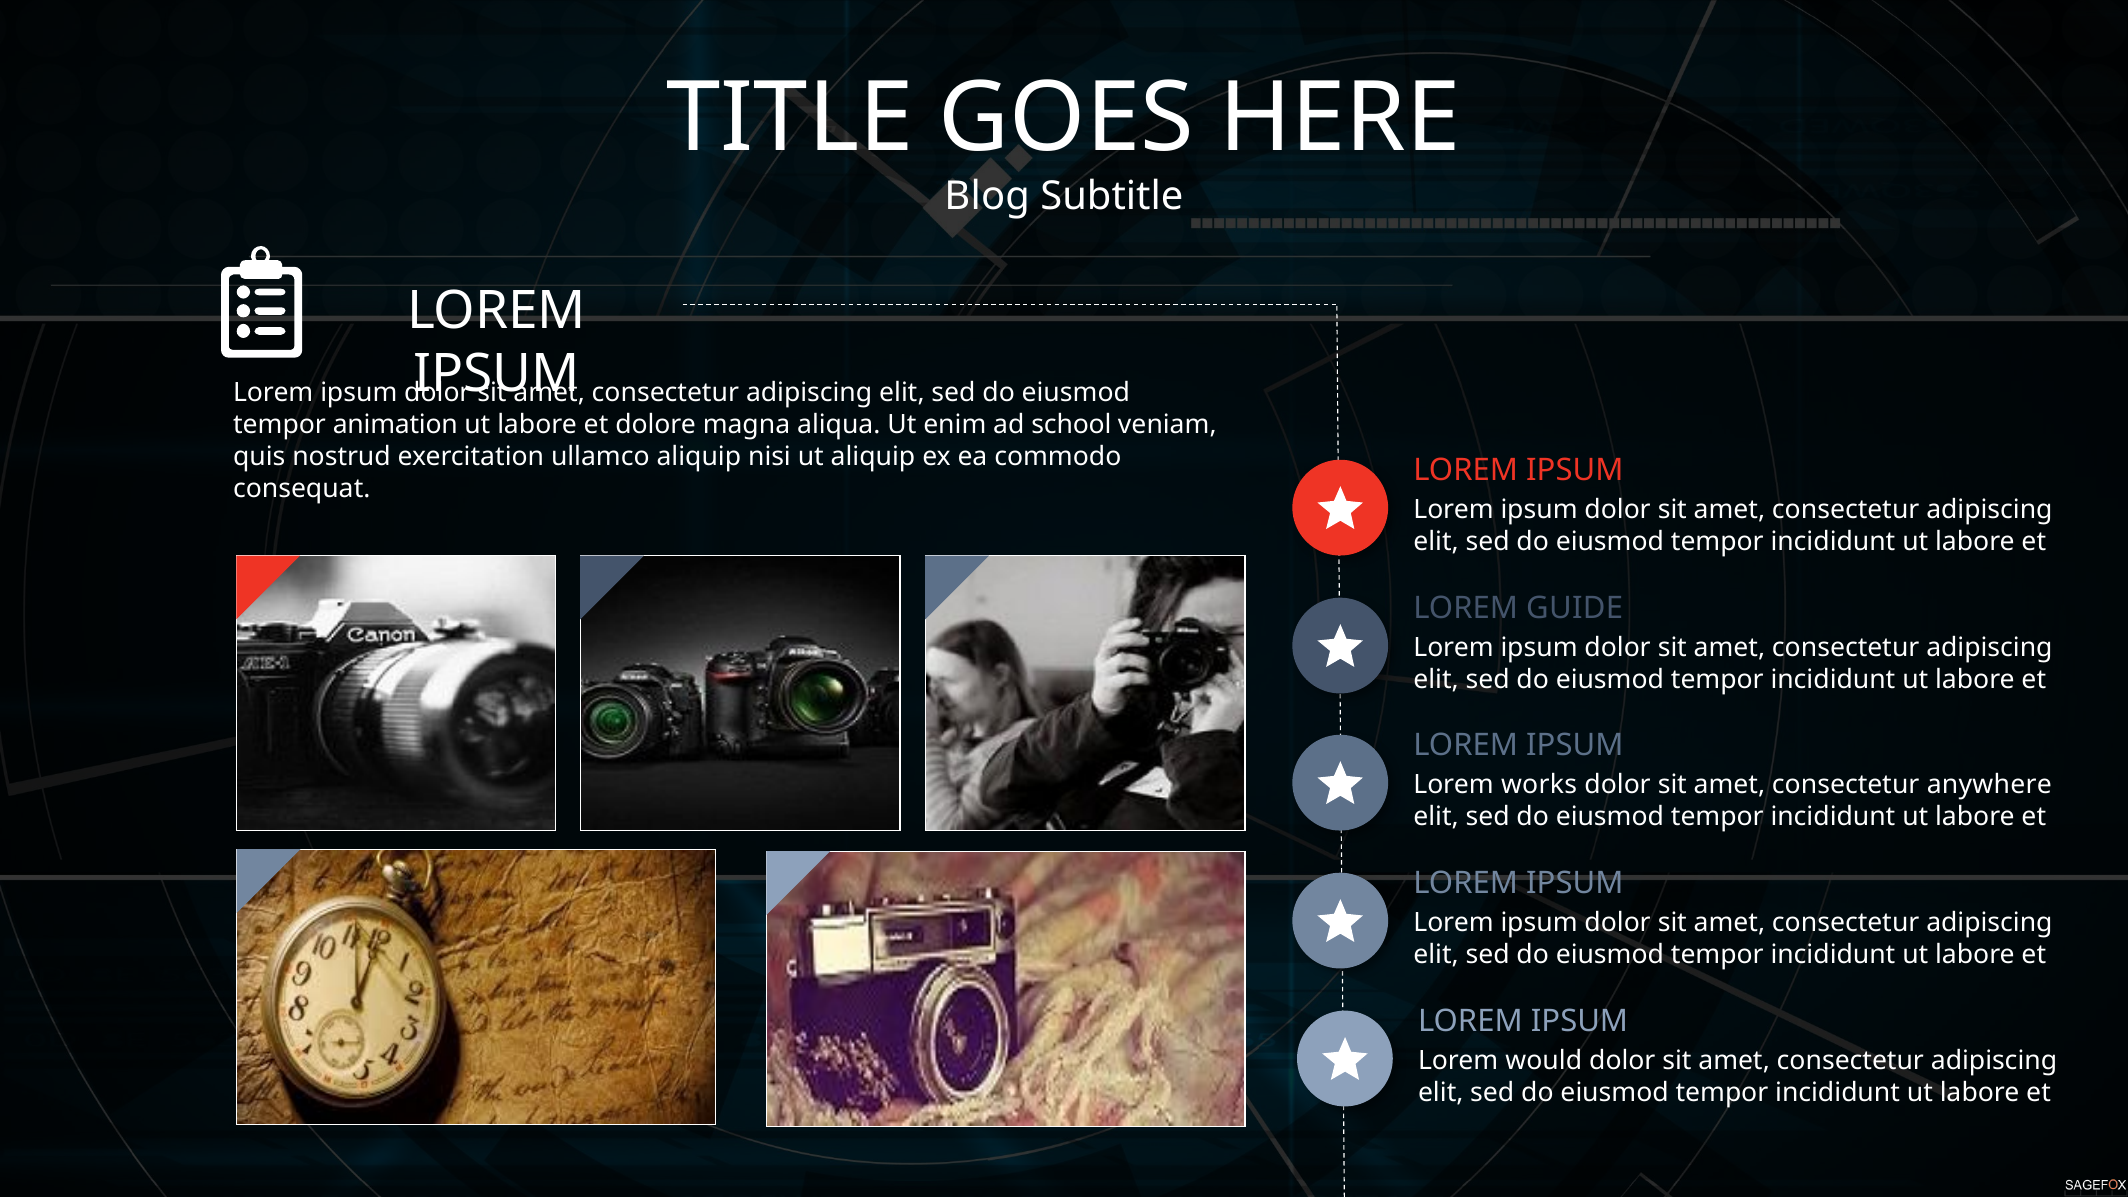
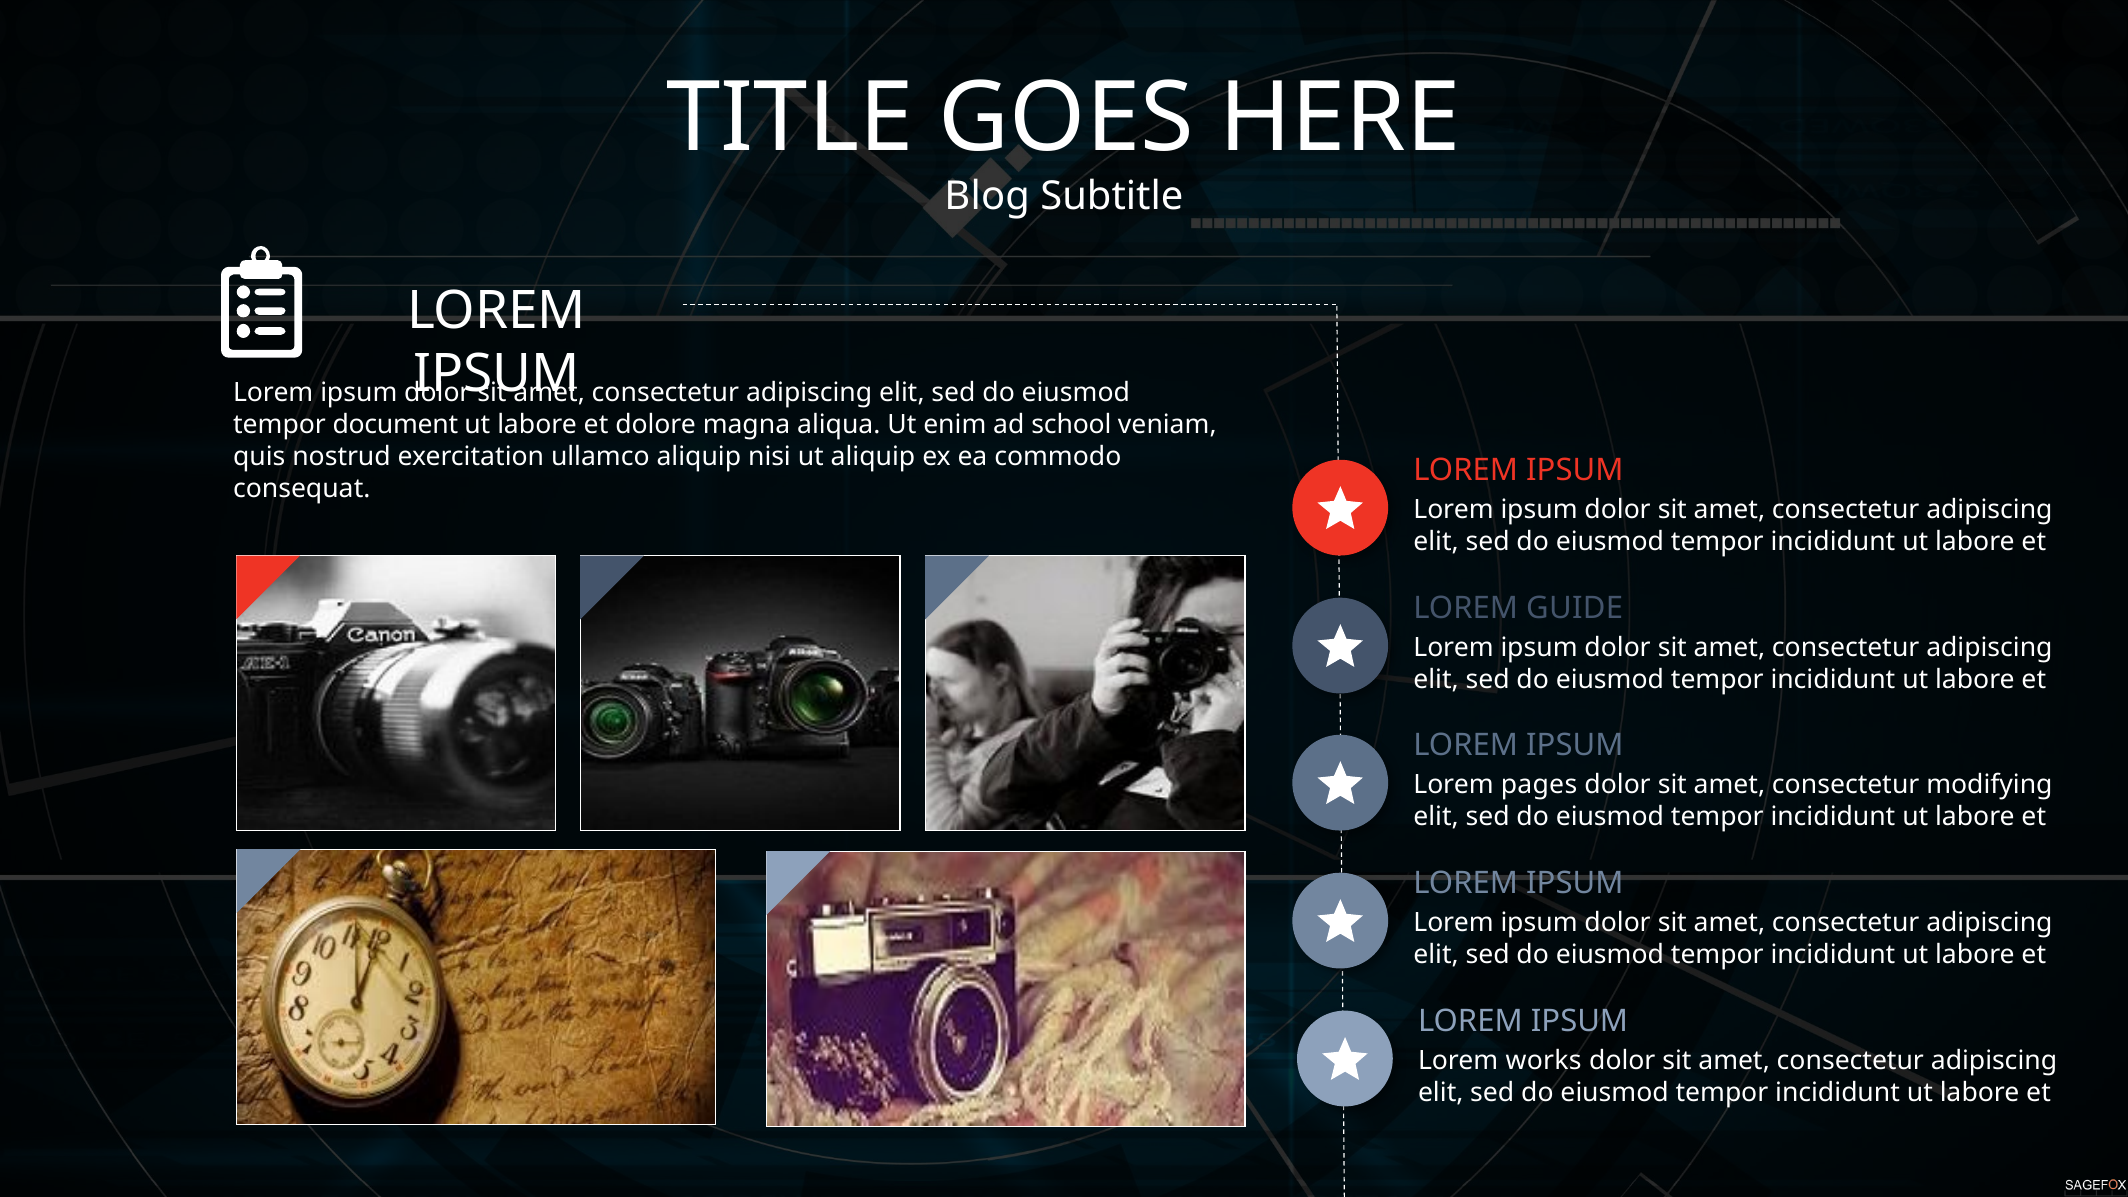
animation: animation -> document
works: works -> pages
anywhere: anywhere -> modifying
would: would -> works
